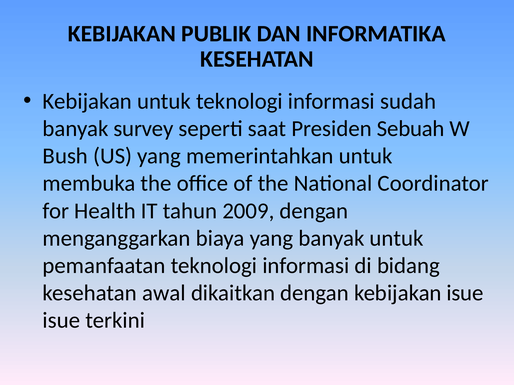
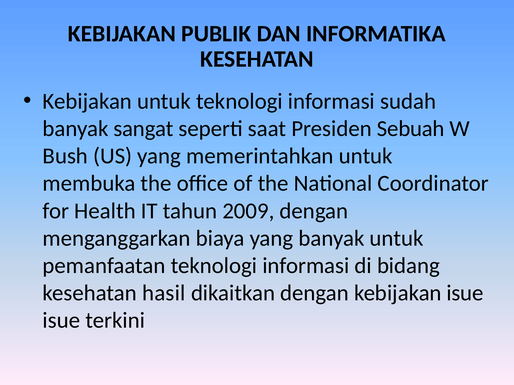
survey: survey -> sangat
awal: awal -> hasil
